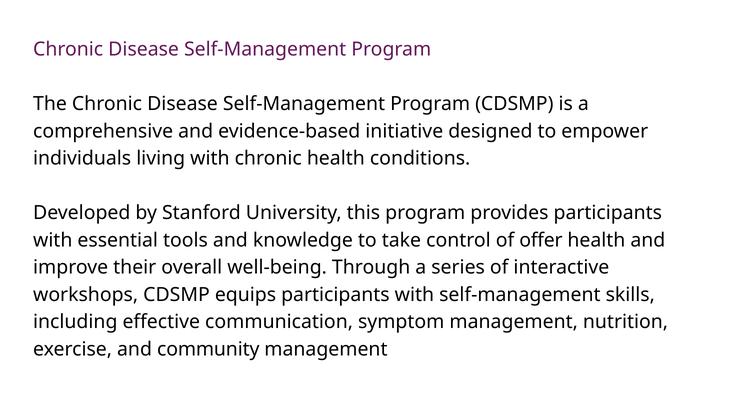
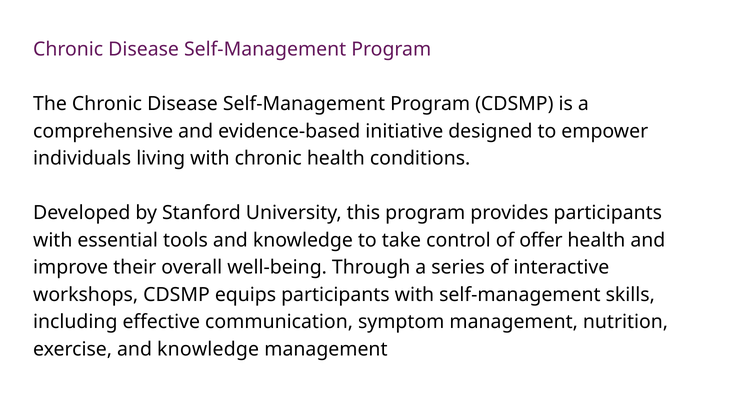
exercise and community: community -> knowledge
